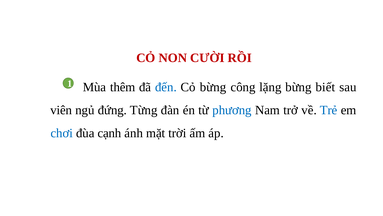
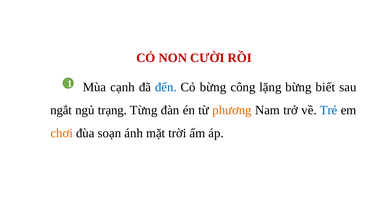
thêm: thêm -> cạnh
viên: viên -> ngắt
đứng: đứng -> trạng
phương colour: blue -> orange
chơi colour: blue -> orange
cạnh: cạnh -> soạn
